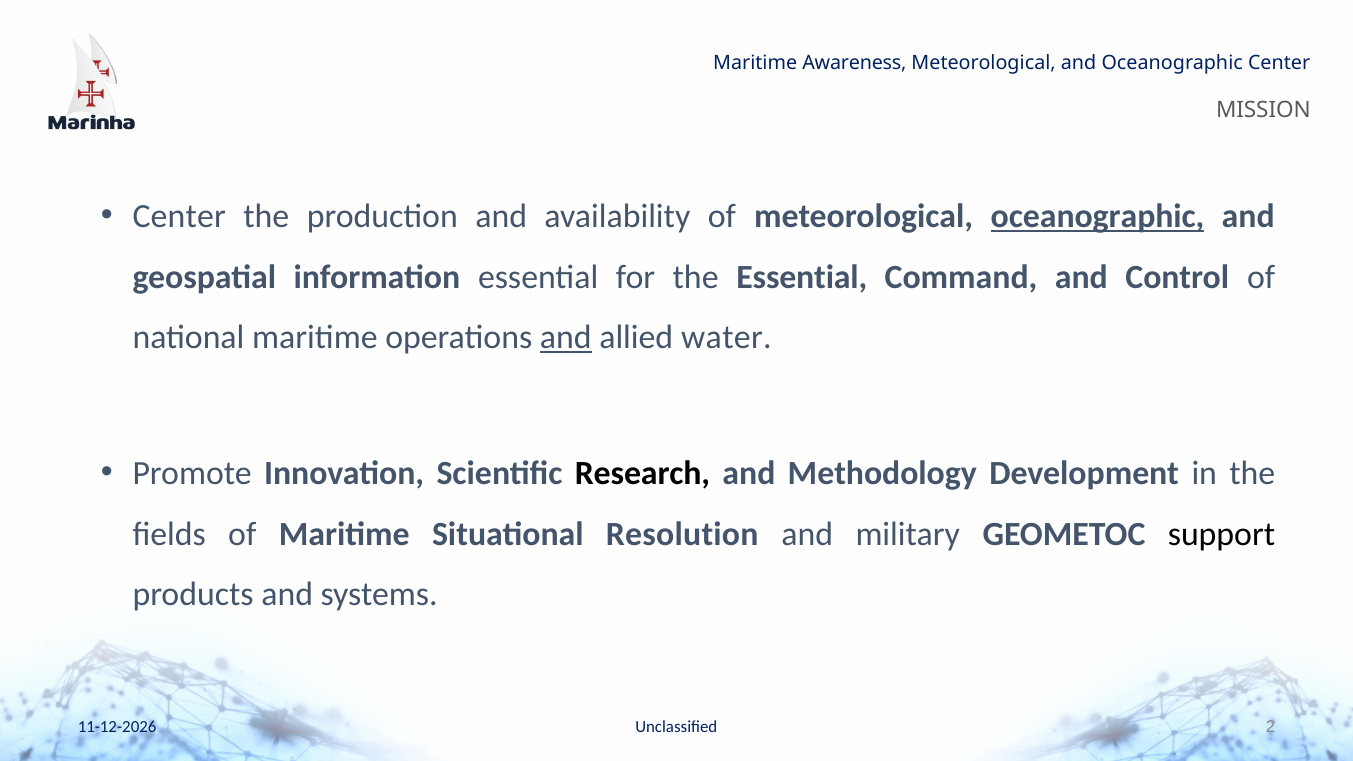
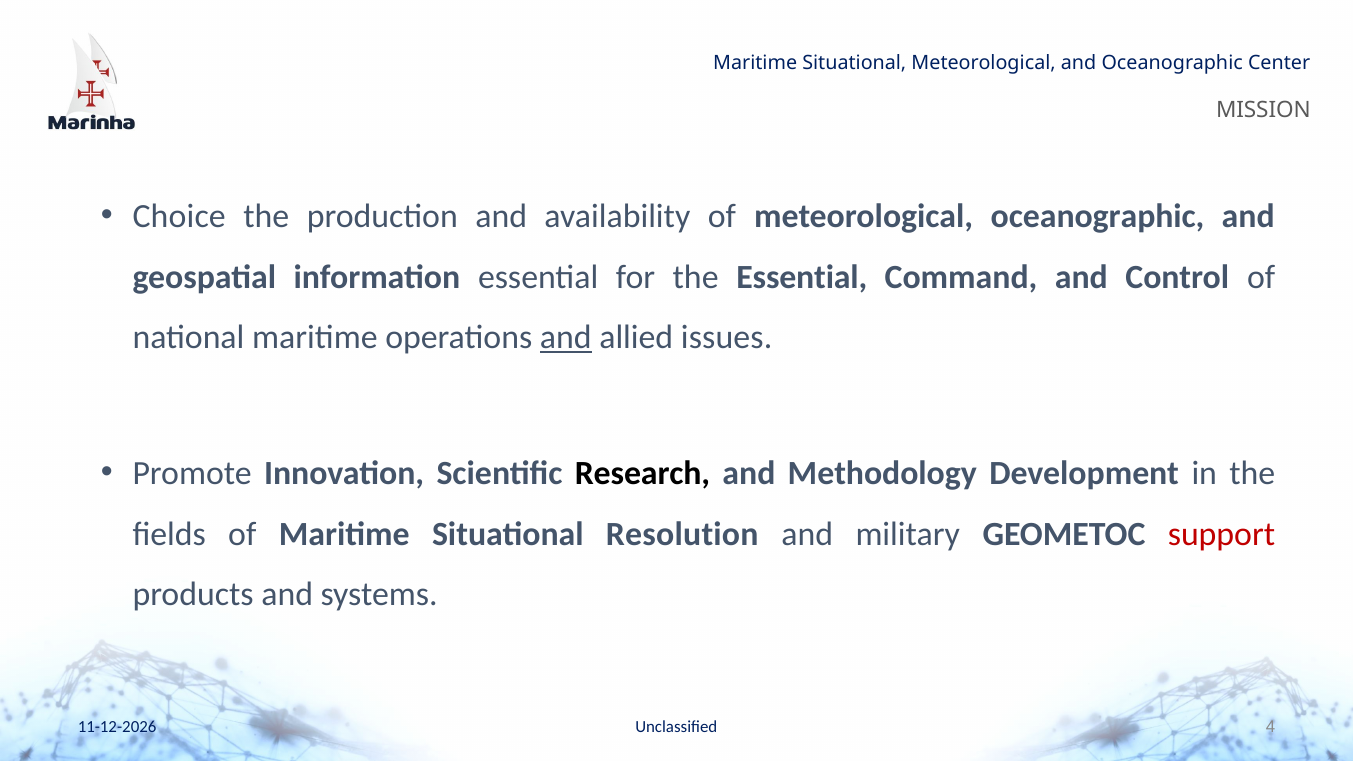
Awareness at (854, 63): Awareness -> Situational
Center at (179, 216): Center -> Choice
oceanographic at (1098, 216) underline: present -> none
water: water -> issues
support colour: black -> red
2: 2 -> 4
